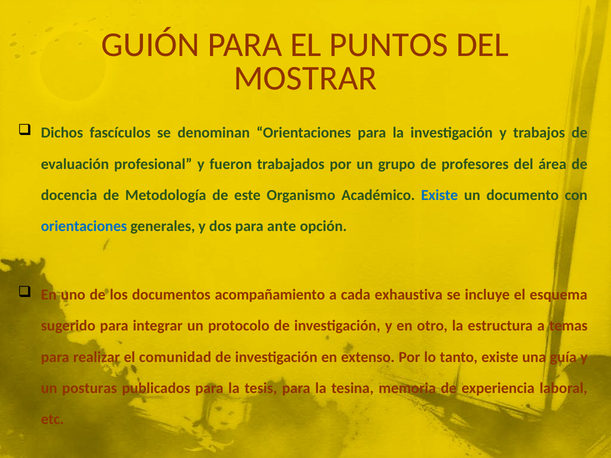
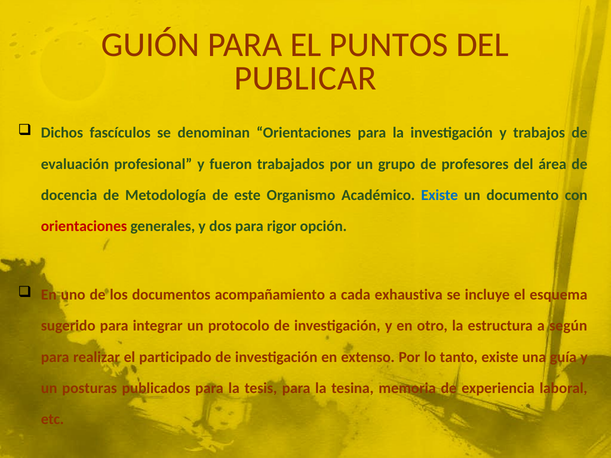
MOSTRAR: MOSTRAR -> PUBLICAR
orientaciones at (84, 226) colour: blue -> red
ante: ante -> rigor
temas: temas -> según
comunidad: comunidad -> participado
